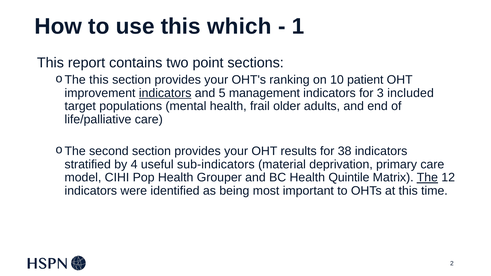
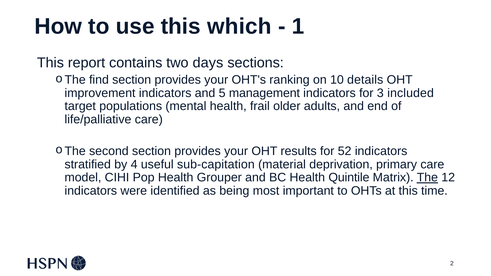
point: point -> days
this at (99, 80): this -> find
patient: patient -> details
indicators at (165, 93) underline: present -> none
38: 38 -> 52
sub-indicators: sub-indicators -> sub-capitation
